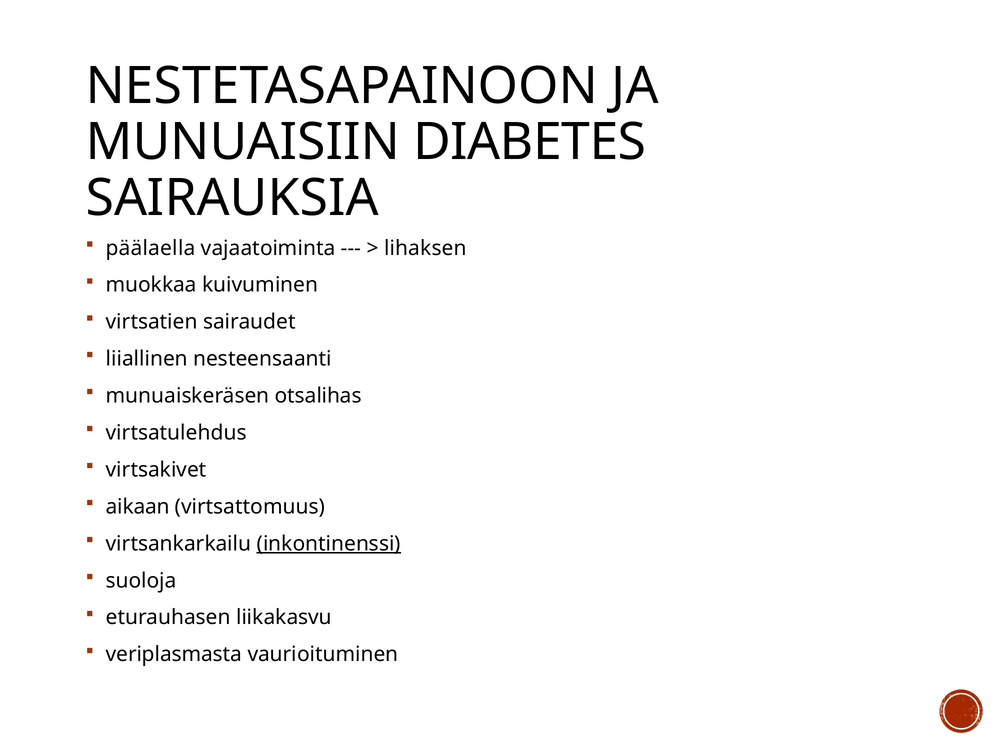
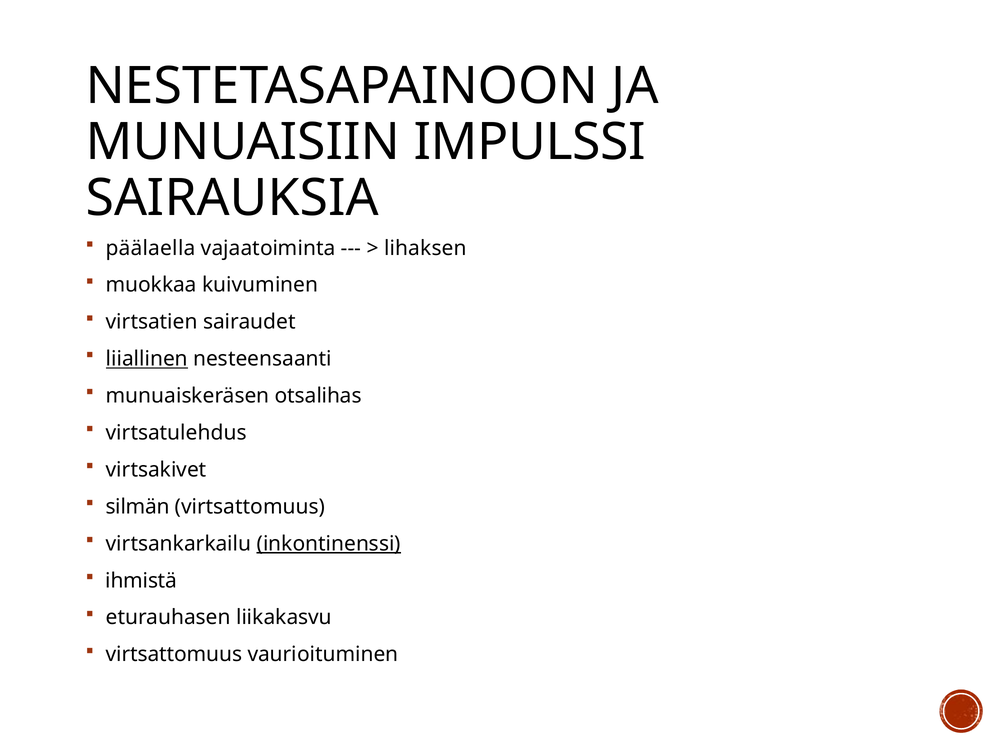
DIABETES: DIABETES -> IMPULSSI
liiallinen underline: none -> present
aikaan: aikaan -> silmän
suoloja: suoloja -> ihmistä
veriplasmasta at (174, 655): veriplasmasta -> virtsattomuus
